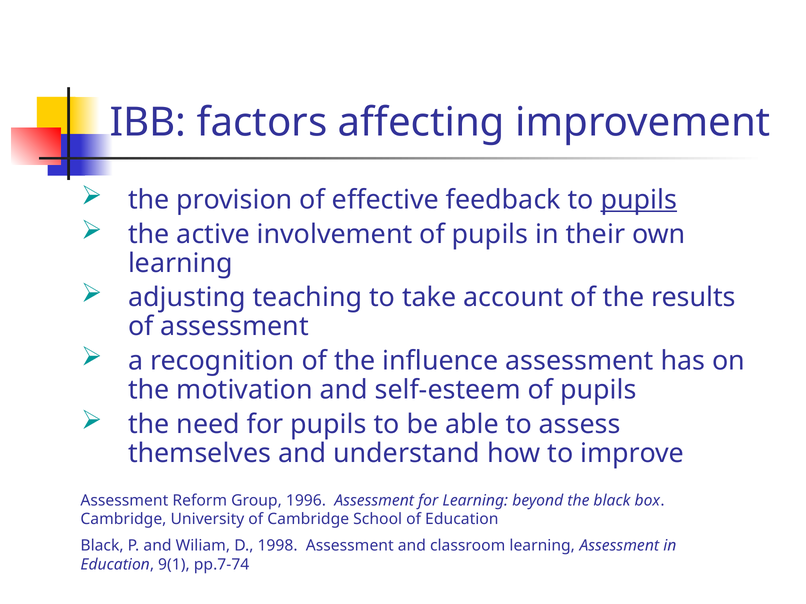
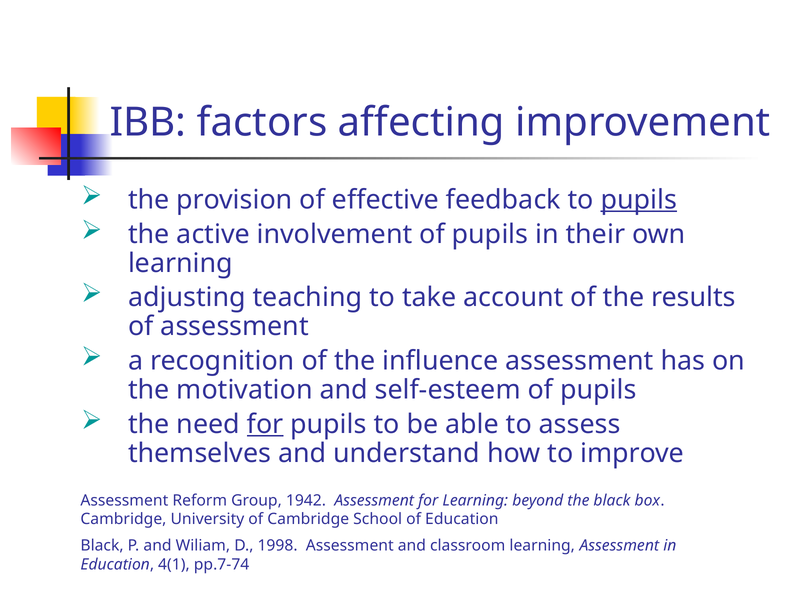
for at (265, 425) underline: none -> present
1996: 1996 -> 1942
9(1: 9(1 -> 4(1
